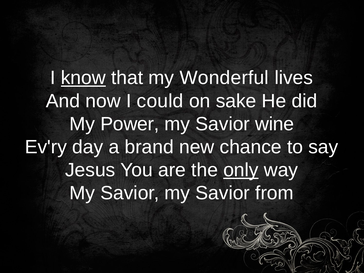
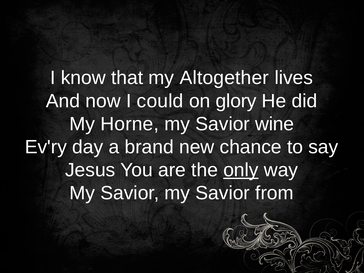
know underline: present -> none
Wonderful: Wonderful -> Altogether
sake: sake -> glory
Power: Power -> Horne
